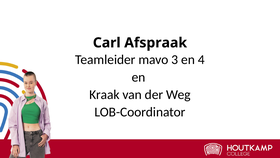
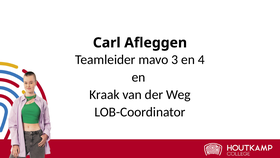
Afspraak: Afspraak -> Afleggen
